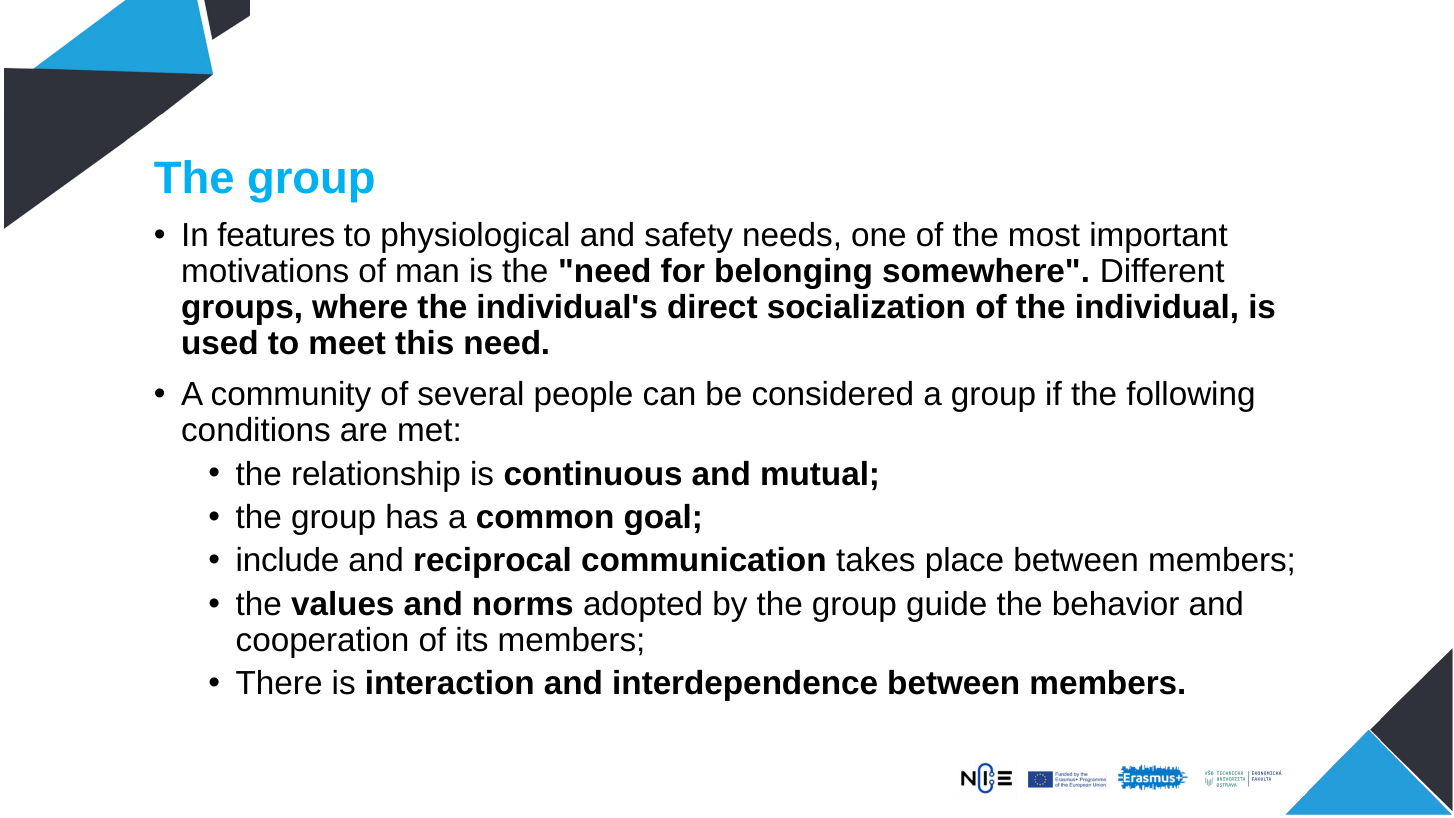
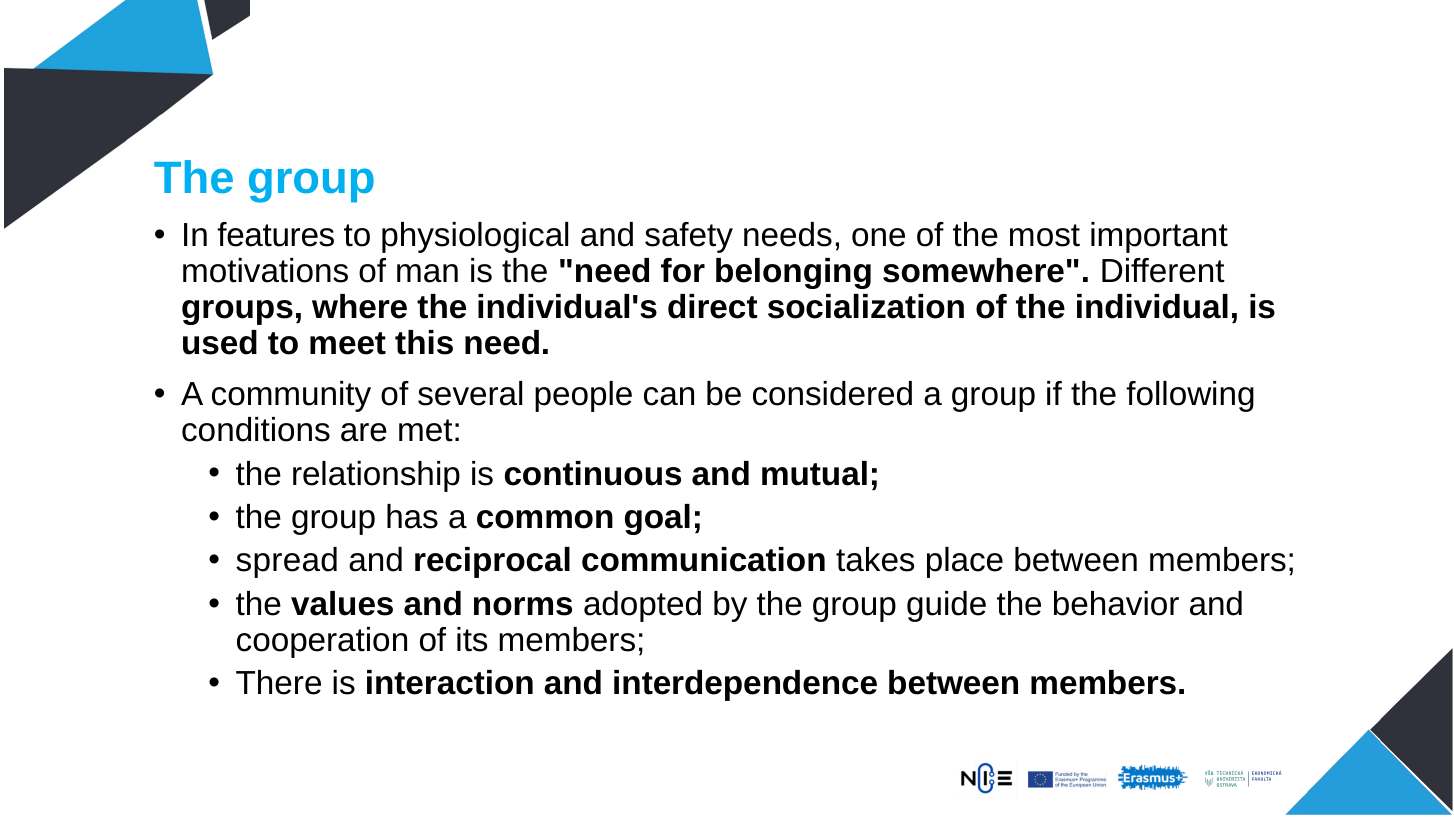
include: include -> spread
